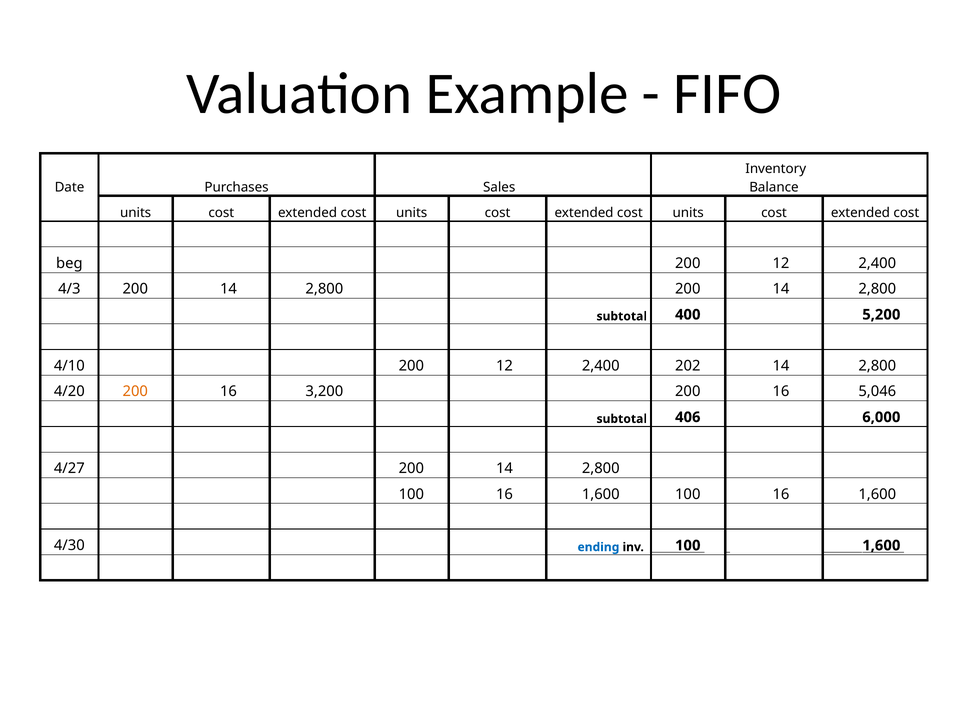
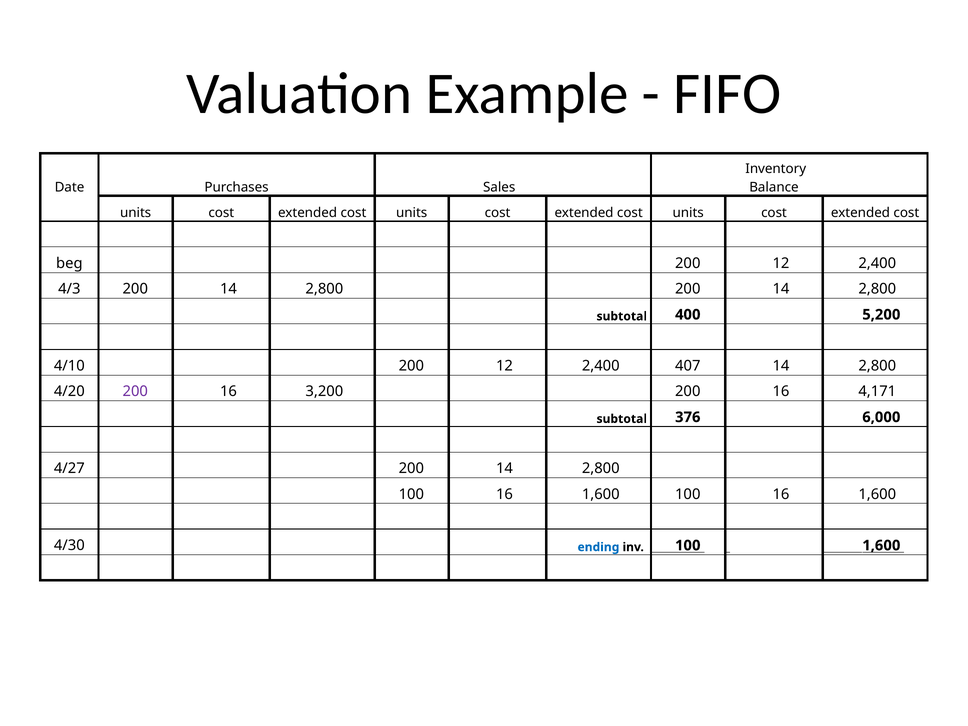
202: 202 -> 407
200 at (135, 392) colour: orange -> purple
5,046: 5,046 -> 4,171
406: 406 -> 376
